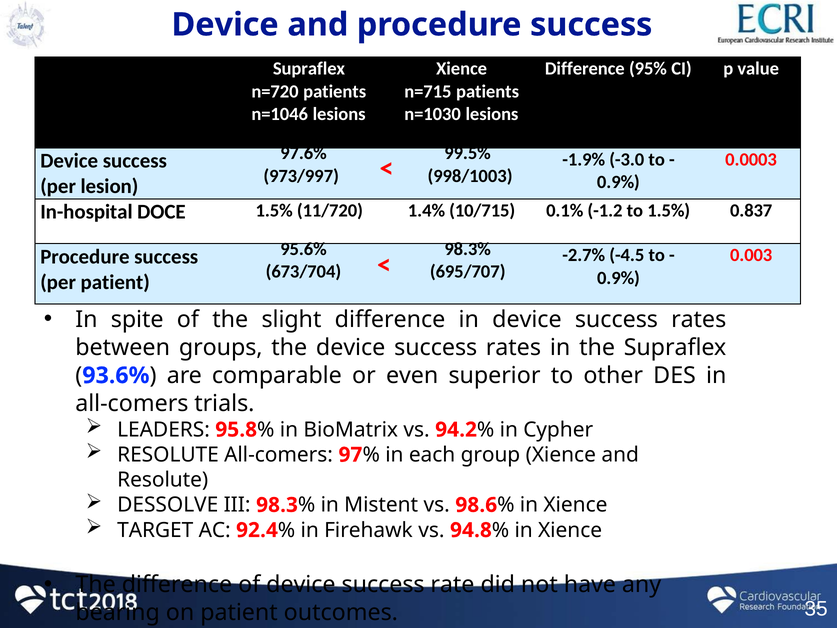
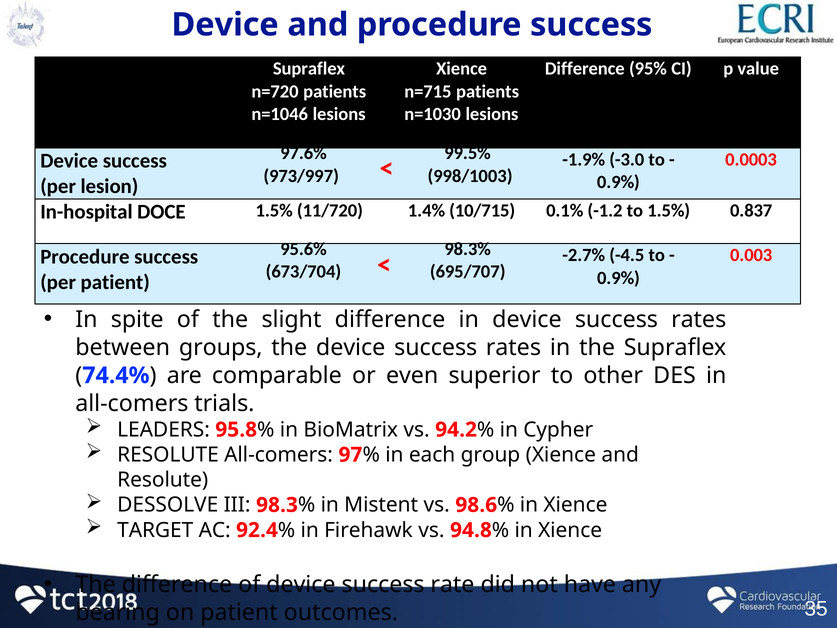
93.6%: 93.6% -> 74.4%
